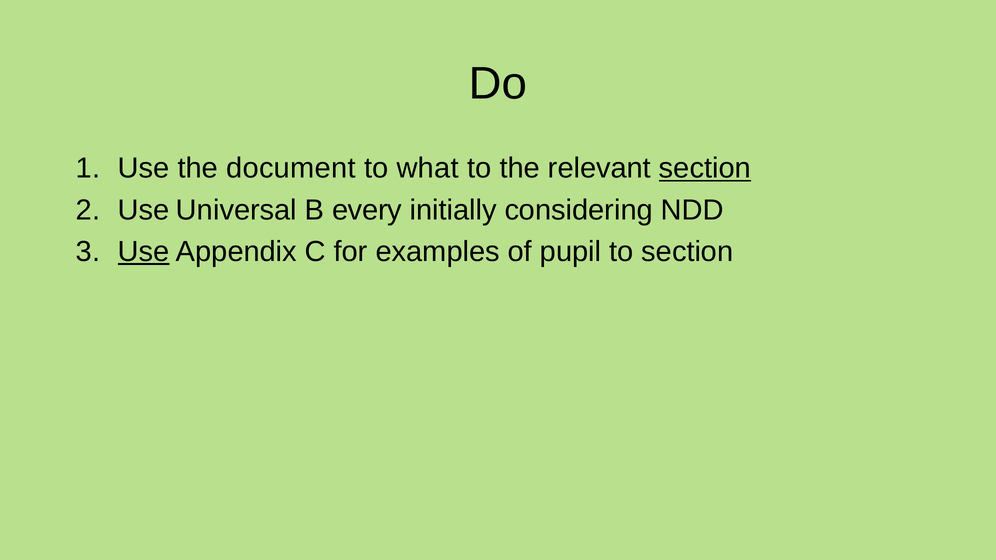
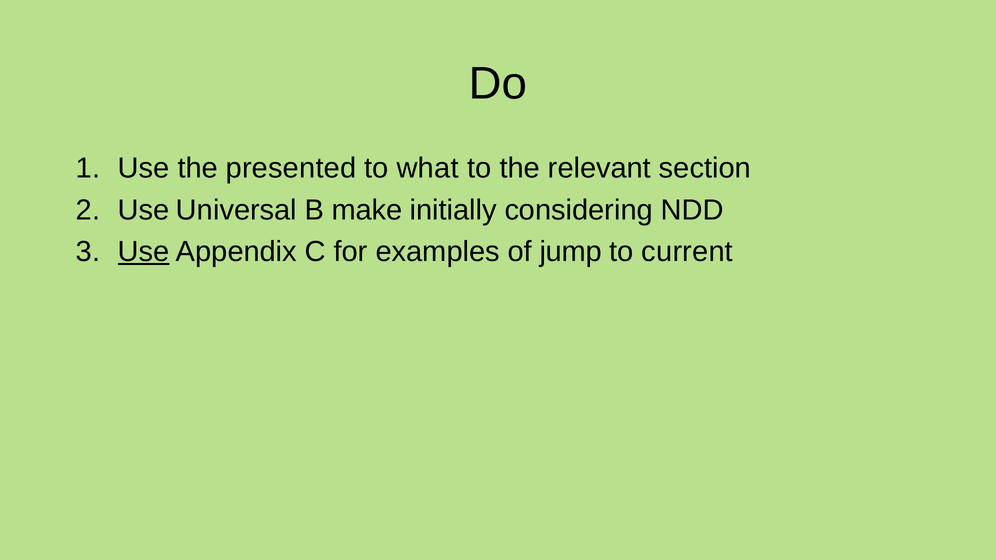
document: document -> presented
section at (705, 168) underline: present -> none
every: every -> make
pupil: pupil -> jump
to section: section -> current
